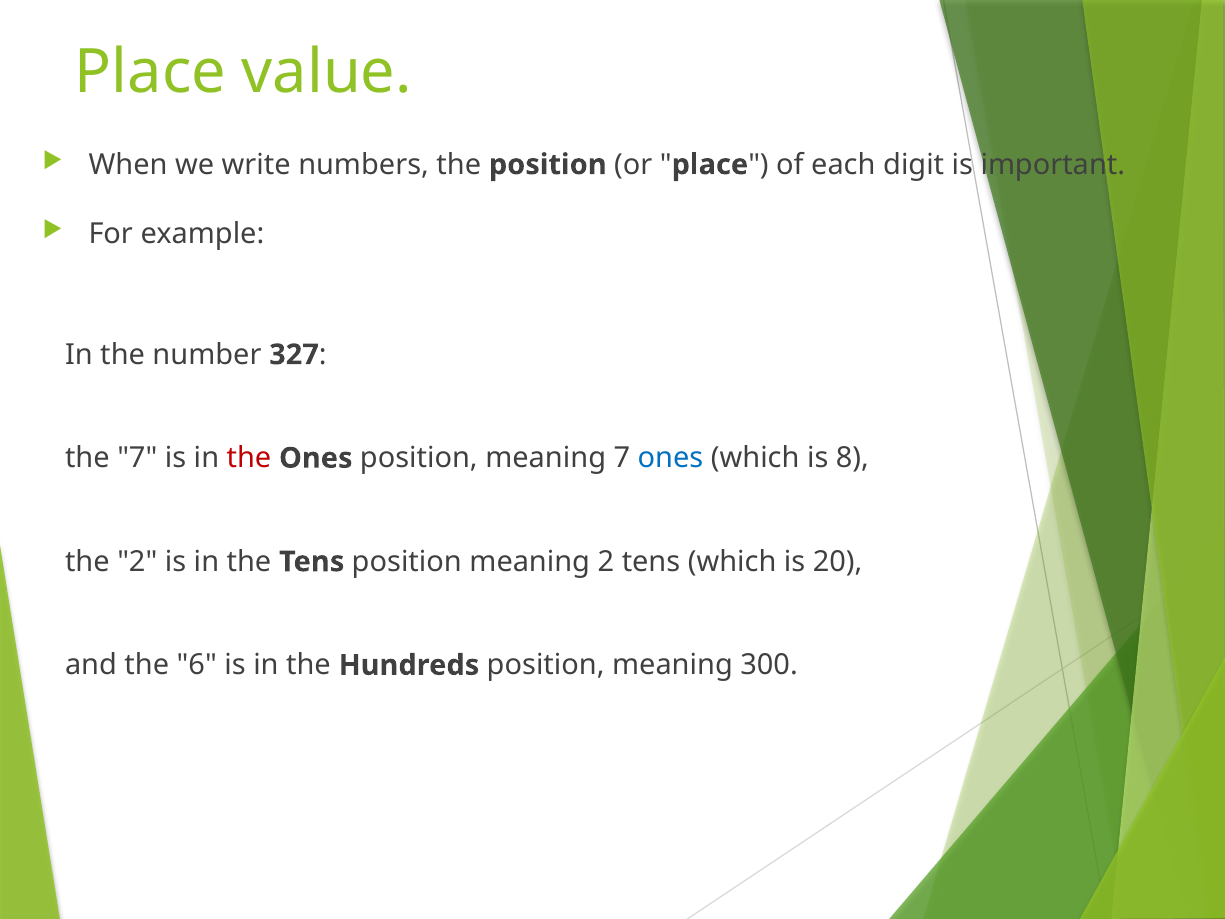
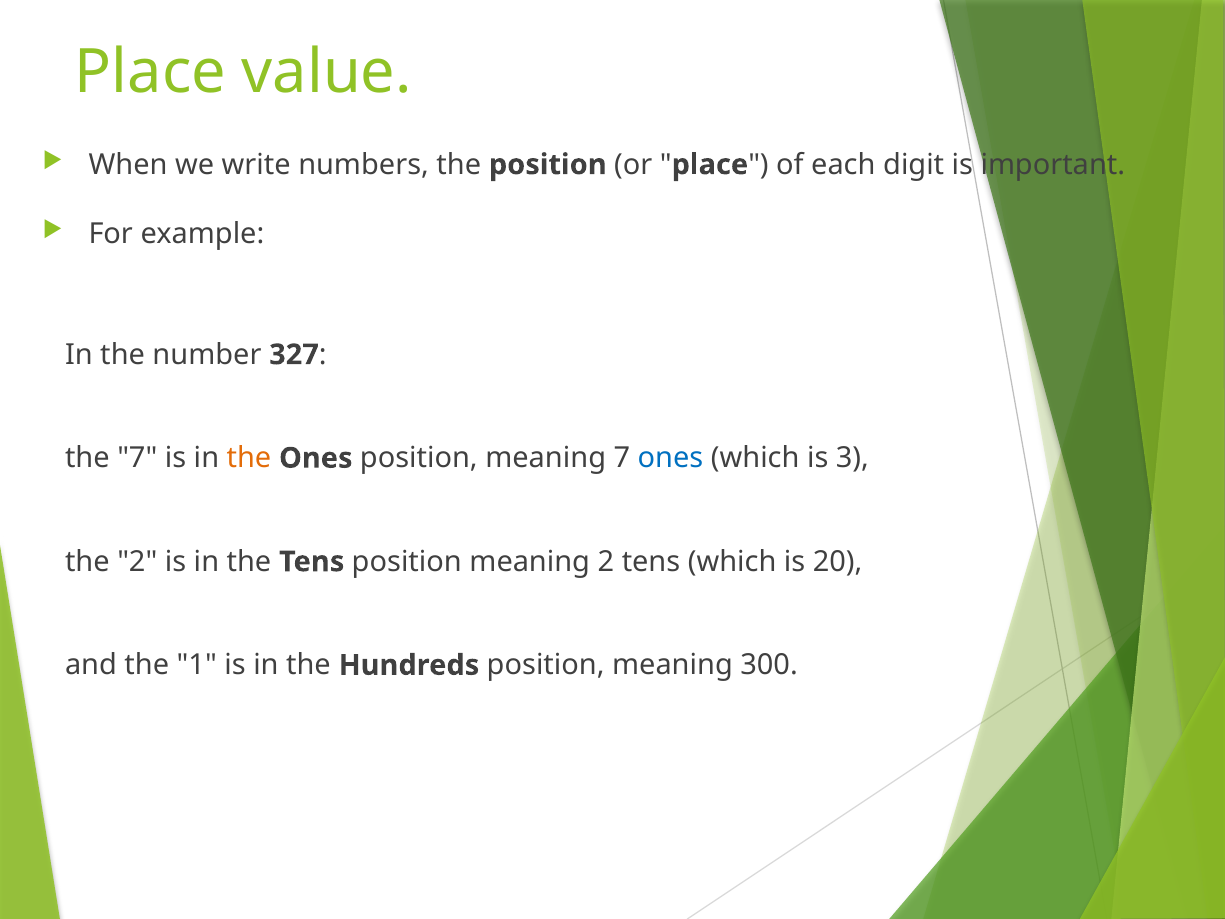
the at (249, 458) colour: red -> orange
8: 8 -> 3
6: 6 -> 1
